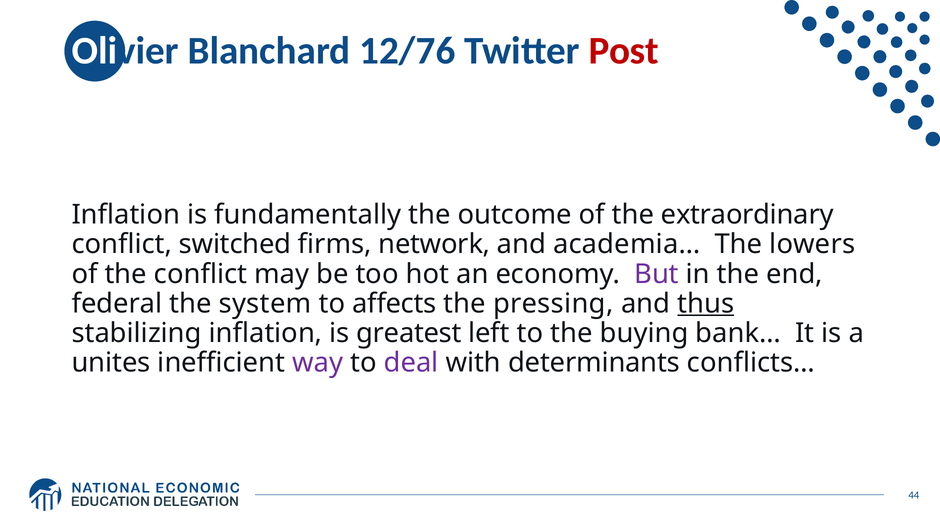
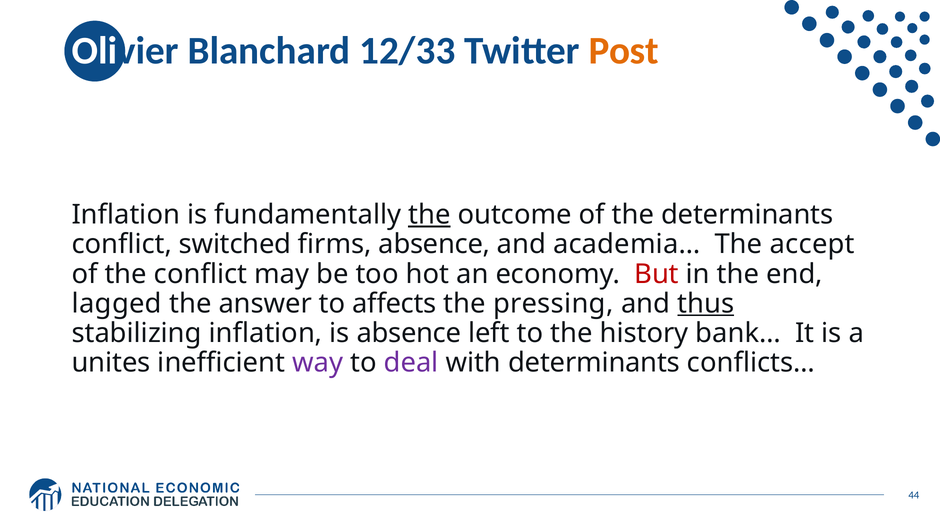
12/76: 12/76 -> 12/33
Post colour: red -> orange
the at (429, 215) underline: none -> present
the extraordinary: extraordinary -> determinants
firms network: network -> absence
lowers: lowers -> accept
But colour: purple -> red
federal: federal -> lagged
system: system -> answer
is greatest: greatest -> absence
buying: buying -> history
